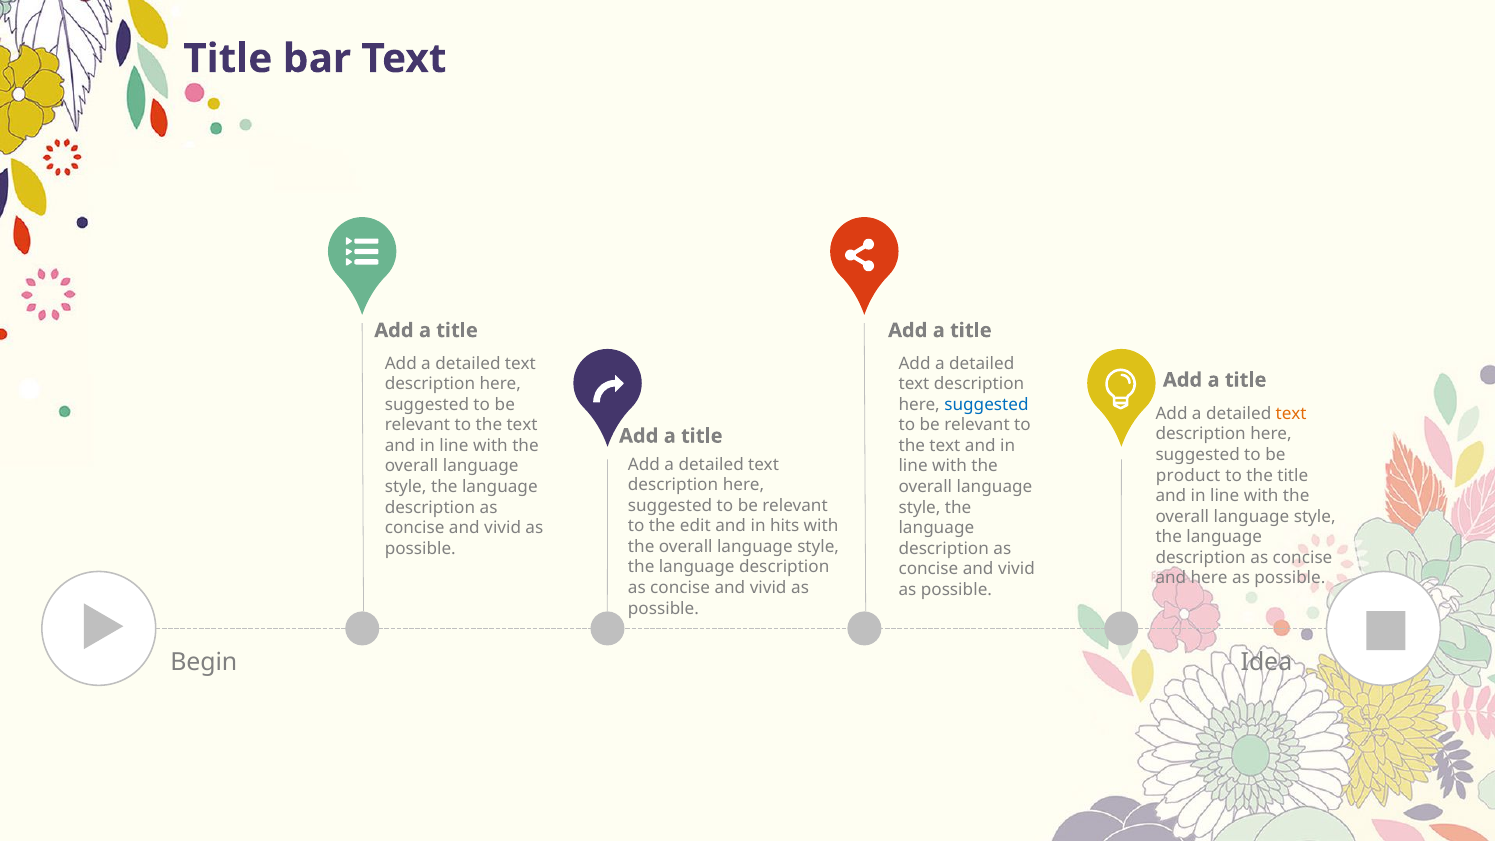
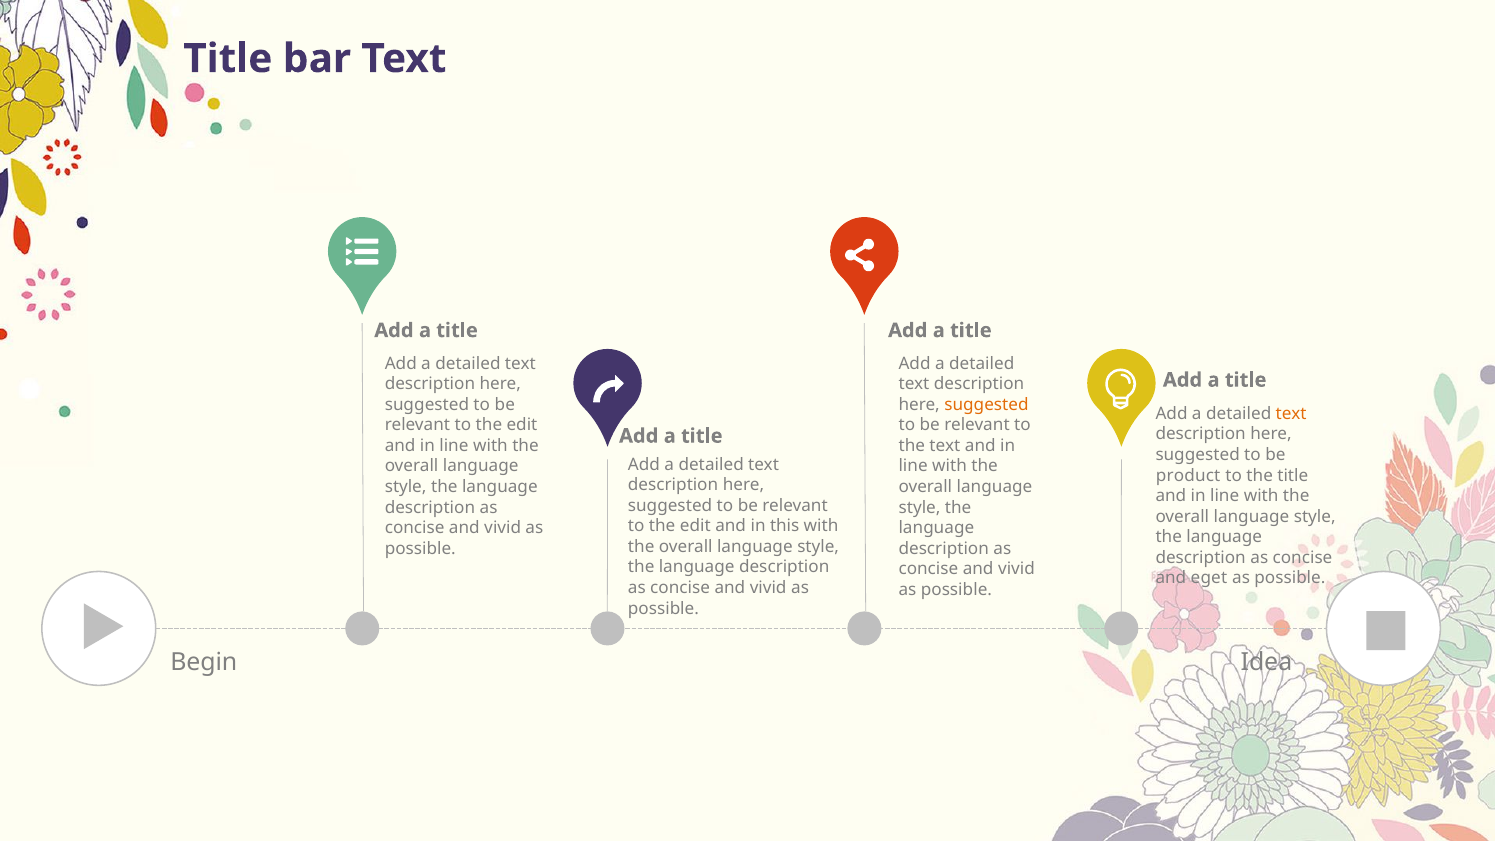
suggested at (986, 404) colour: blue -> orange
text at (522, 425): text -> edit
hits: hits -> this
and here: here -> eget
